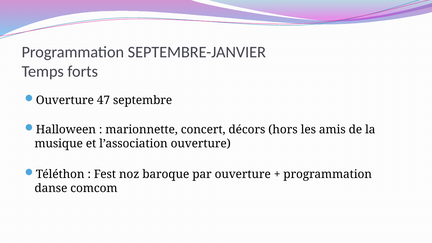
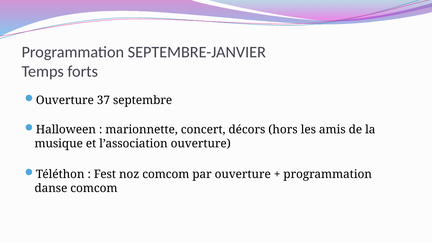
47: 47 -> 37
noz baroque: baroque -> comcom
